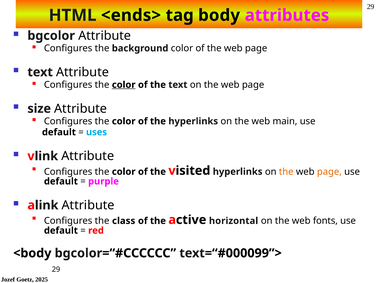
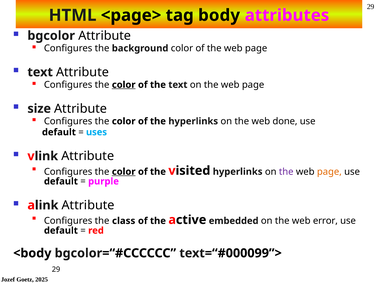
<ends>: <ends> -> <page>
main: main -> done
color at (124, 172) underline: none -> present
the at (286, 172) colour: orange -> purple
horizontal: horizontal -> embedded
fonts: fonts -> error
